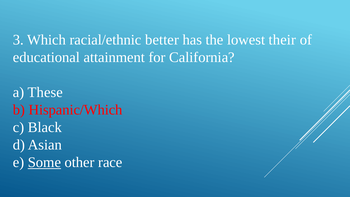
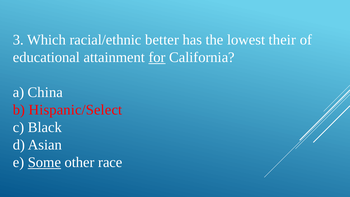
for underline: none -> present
These: These -> China
Hispanic/Which: Hispanic/Which -> Hispanic/Select
